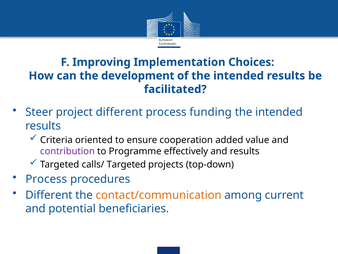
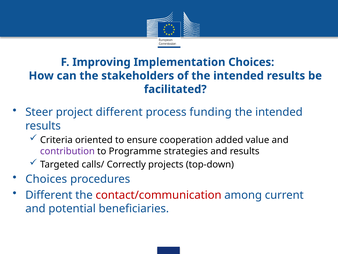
development: development -> stakeholders
effectively: effectively -> strategies
calls/ Targeted: Targeted -> Correctly
Process at (46, 179): Process -> Choices
contact/communication colour: orange -> red
